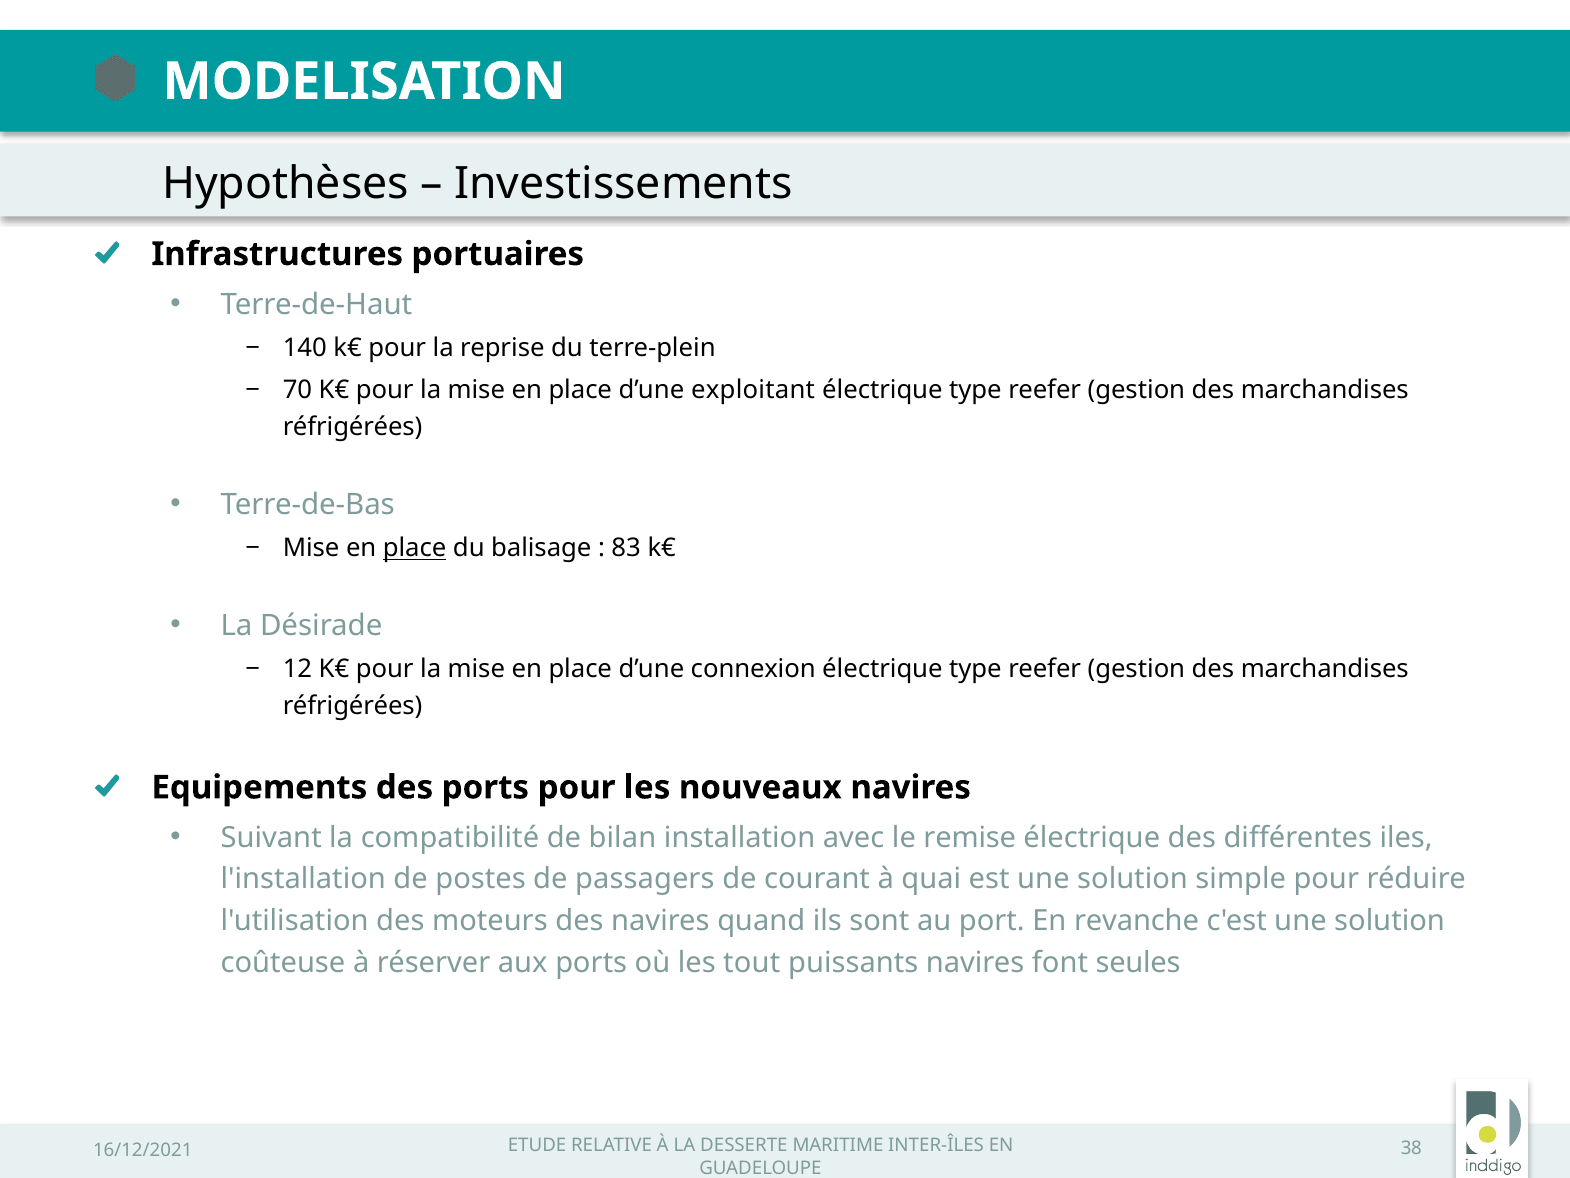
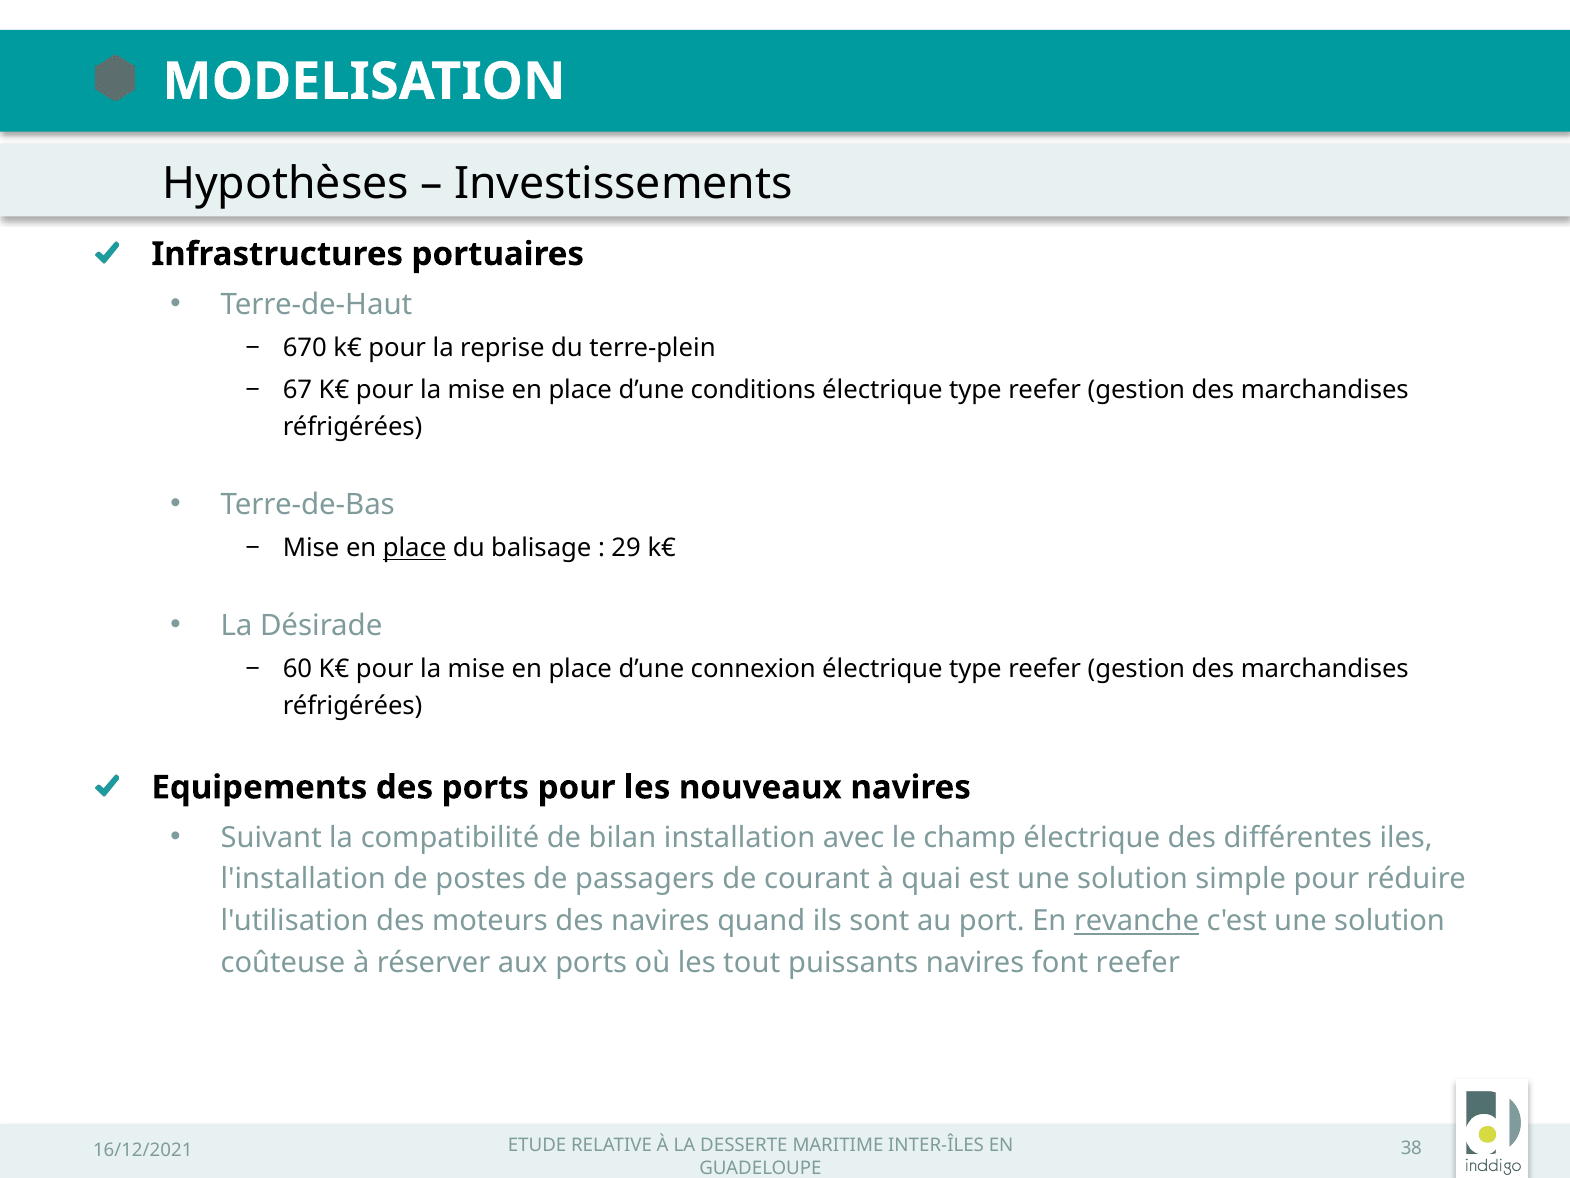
140: 140 -> 670
70: 70 -> 67
exploitant: exploitant -> conditions
83: 83 -> 29
12: 12 -> 60
remise: remise -> champ
revanche underline: none -> present
font seules: seules -> reefer
